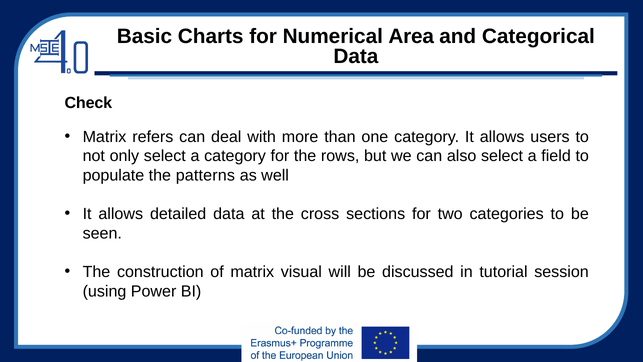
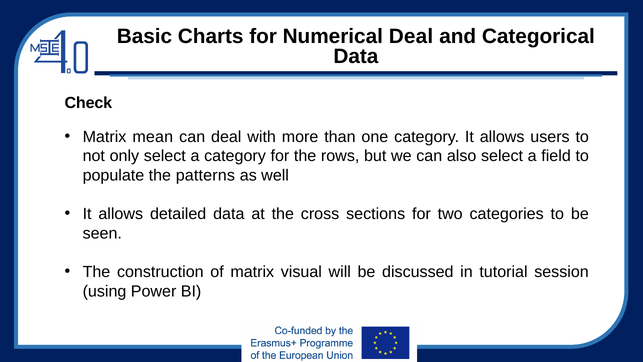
Numerical Area: Area -> Deal
refers: refers -> mean
